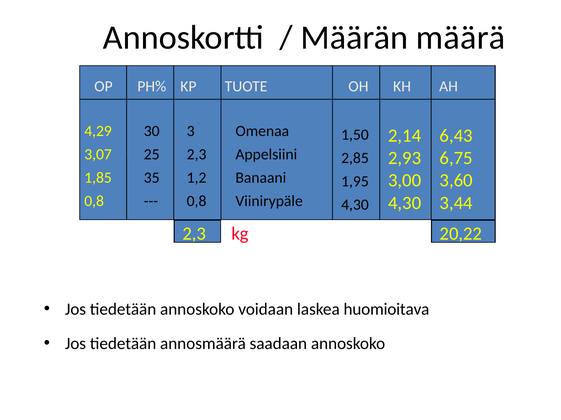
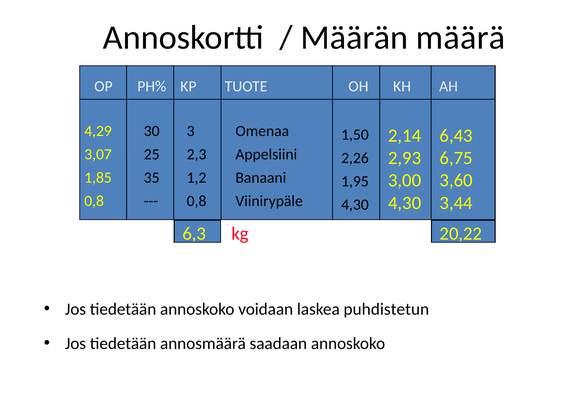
2,85: 2,85 -> 2,26
2,3 at (194, 234): 2,3 -> 6,3
huomioitava: huomioitava -> puhdistetun
